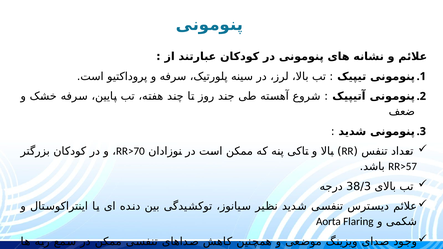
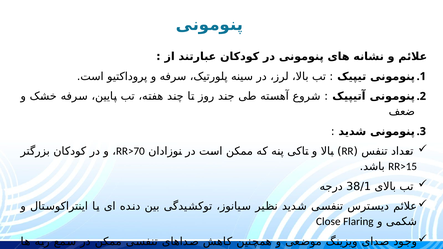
RR>57: RR>57 -> RR>15
38/3: 38/3 -> 38/1
Aorta: Aorta -> Close
